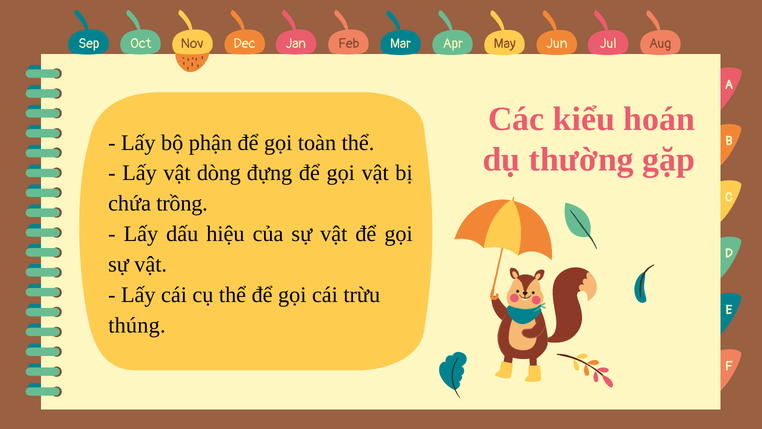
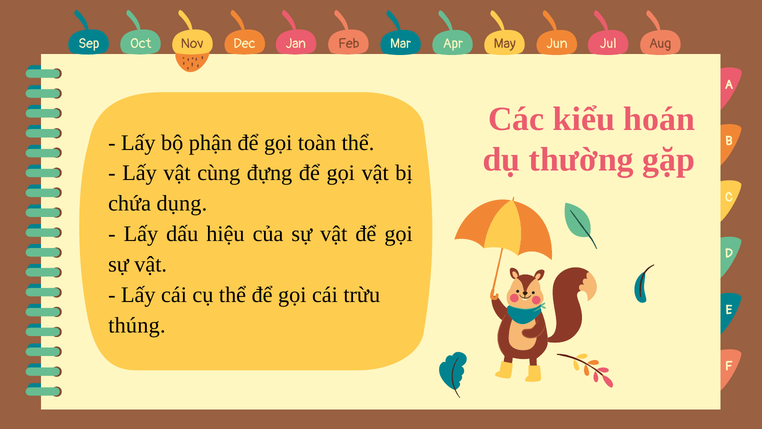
dòng: dòng -> cùng
trồng: trồng -> dụng
